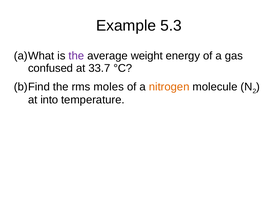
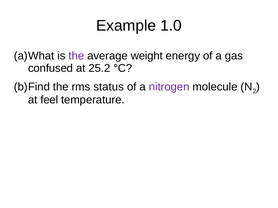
5.3: 5.3 -> 1.0
33.7: 33.7 -> 25.2
moles: moles -> status
nitrogen colour: orange -> purple
into: into -> feel
